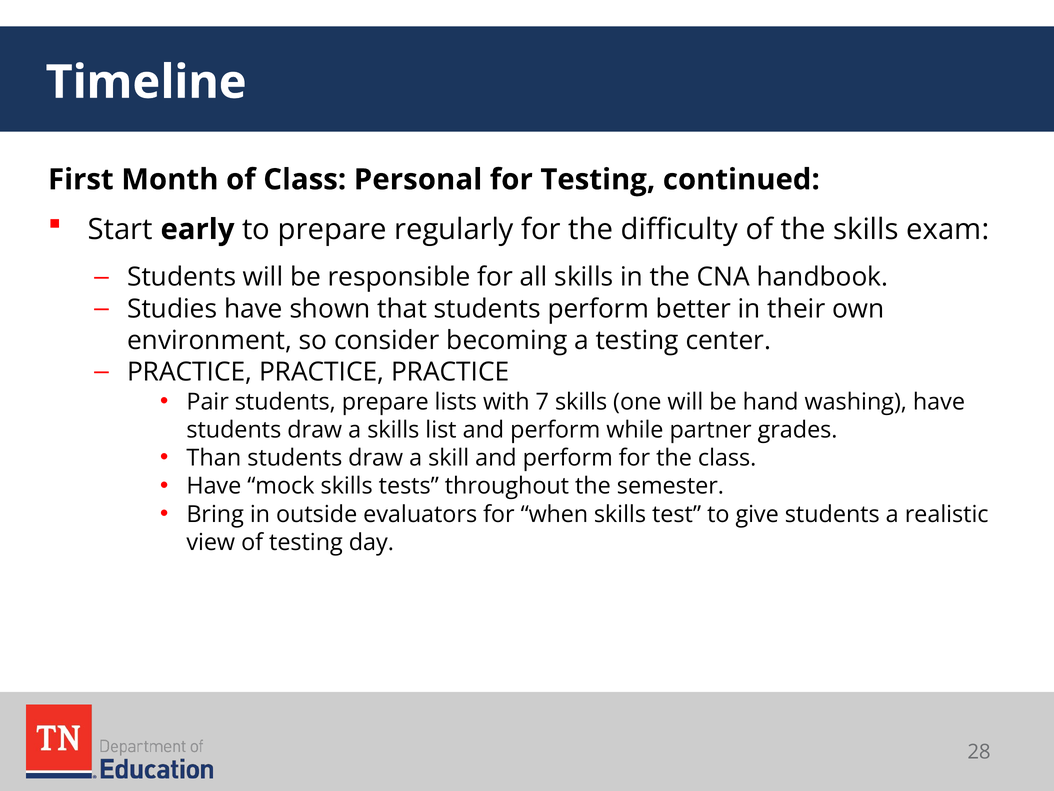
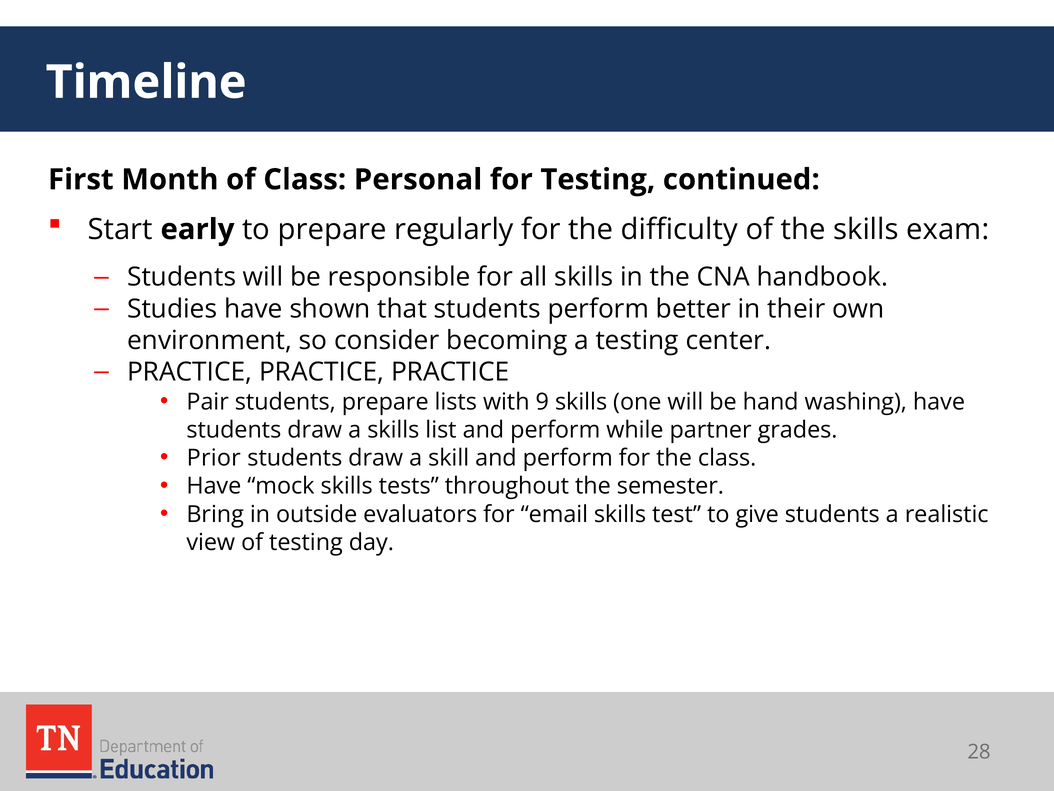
7: 7 -> 9
Than: Than -> Prior
when: when -> email
